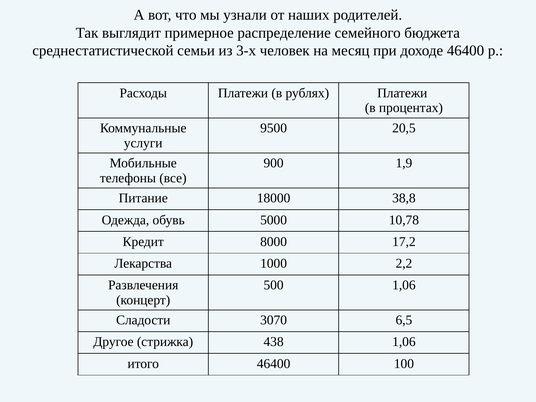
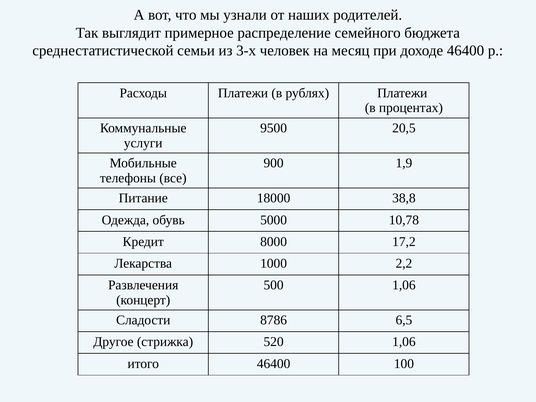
3070: 3070 -> 8786
438: 438 -> 520
